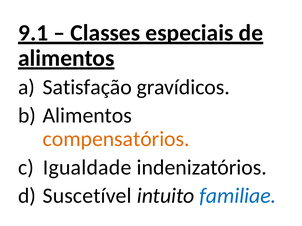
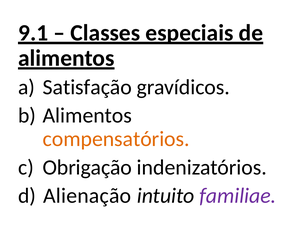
Igualdade: Igualdade -> Obrigação
Suscetível: Suscetível -> Alienação
familiae colour: blue -> purple
